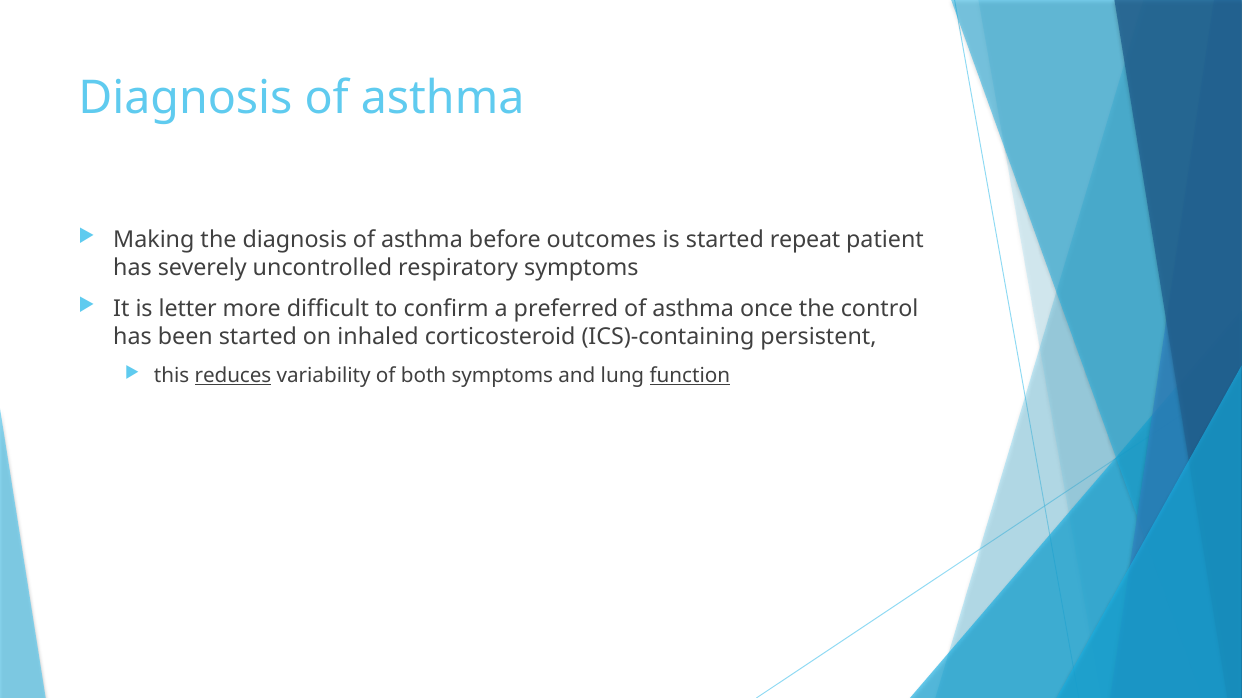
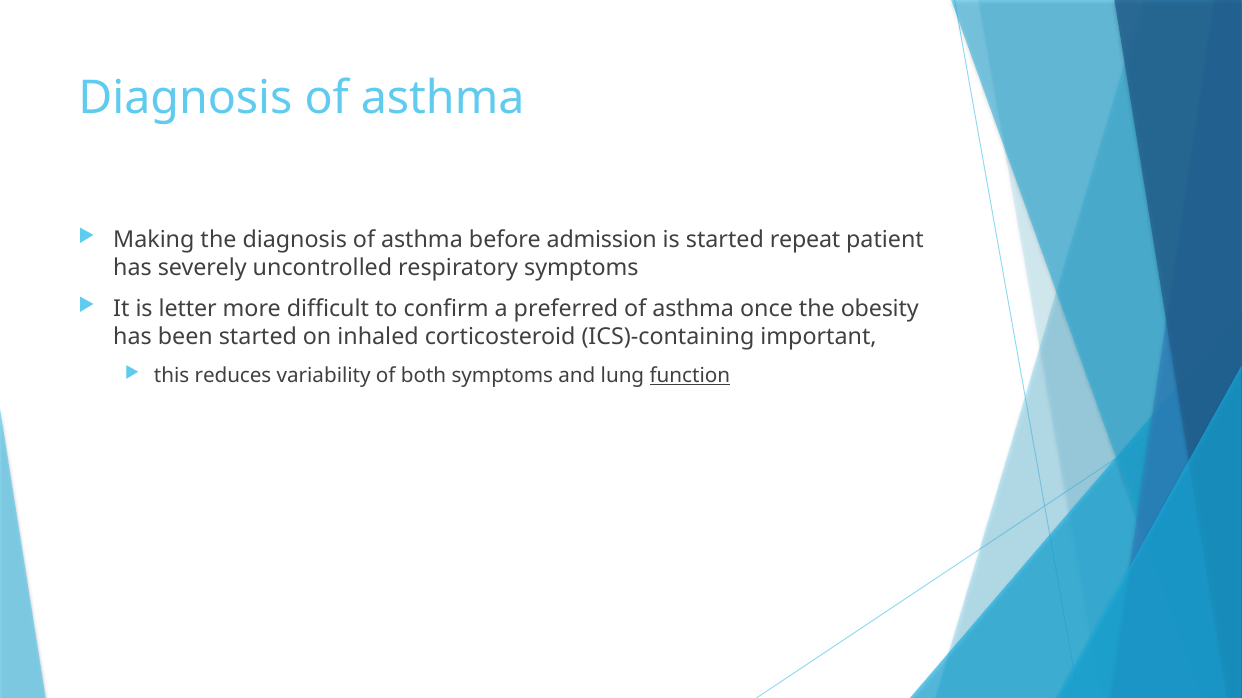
outcomes: outcomes -> admission
control: control -> obesity
persistent: persistent -> important
reduces underline: present -> none
